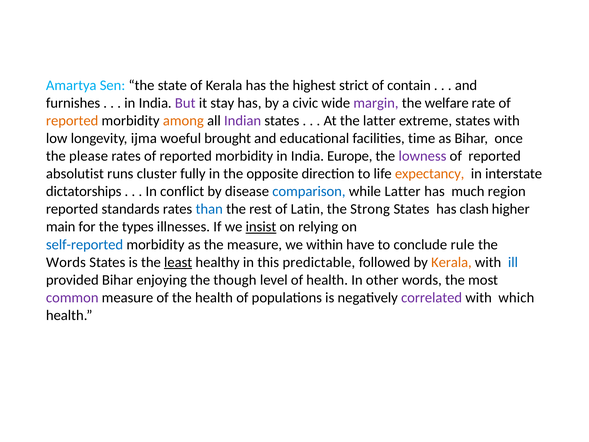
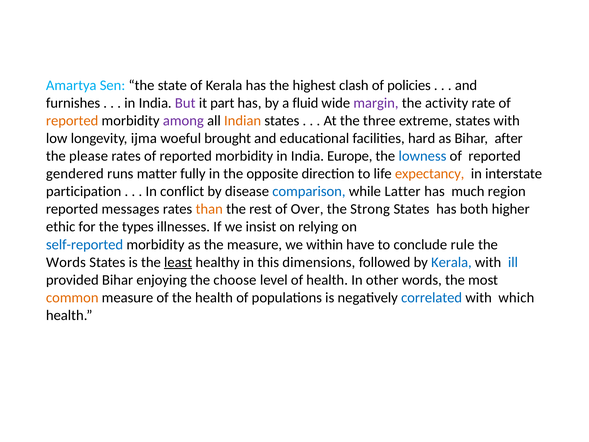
strict: strict -> clash
contain: contain -> policies
stay: stay -> part
civic: civic -> fluid
welfare: welfare -> activity
among colour: orange -> purple
Indian colour: purple -> orange
the latter: latter -> three
time: time -> hard
once: once -> after
lowness colour: purple -> blue
absolutist: absolutist -> gendered
cluster: cluster -> matter
dictatorships: dictatorships -> participation
standards: standards -> messages
than colour: blue -> orange
Latin: Latin -> Over
clash: clash -> both
main: main -> ethic
insist underline: present -> none
predictable: predictable -> dimensions
Kerala at (451, 262) colour: orange -> blue
though: though -> choose
common colour: purple -> orange
correlated colour: purple -> blue
